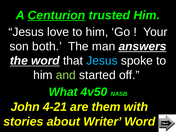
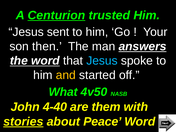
love: love -> sent
both: both -> then
and colour: light green -> yellow
4-21: 4-21 -> 4-40
stories underline: none -> present
Writer: Writer -> Peace
